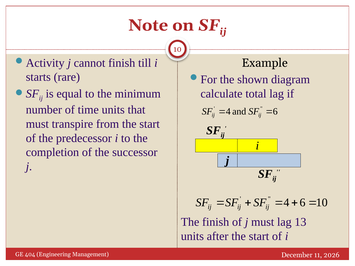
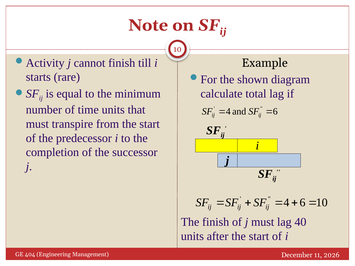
13: 13 -> 40
